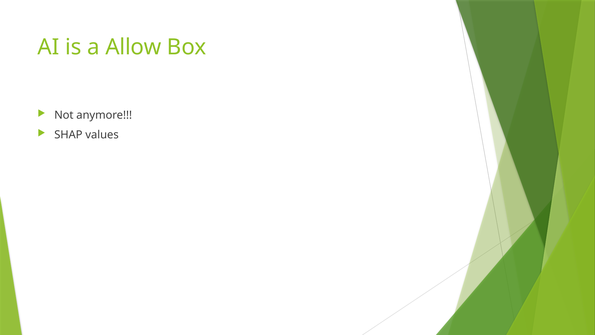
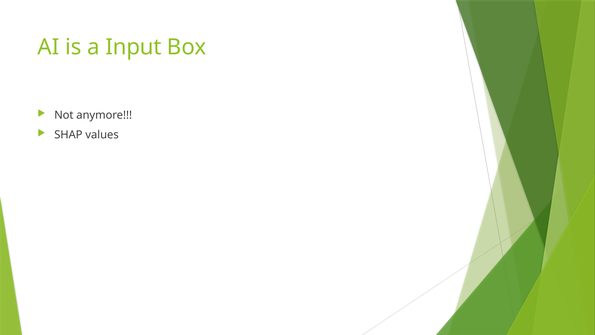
Allow: Allow -> Input
